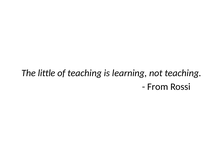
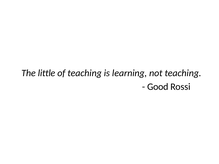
From: From -> Good
